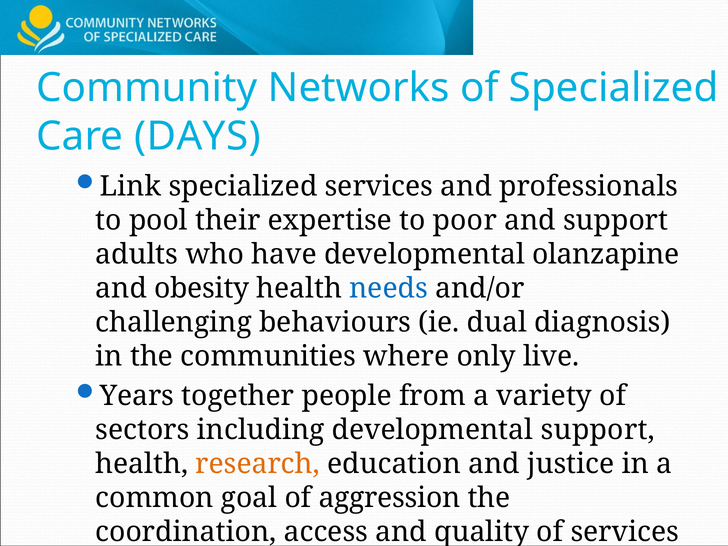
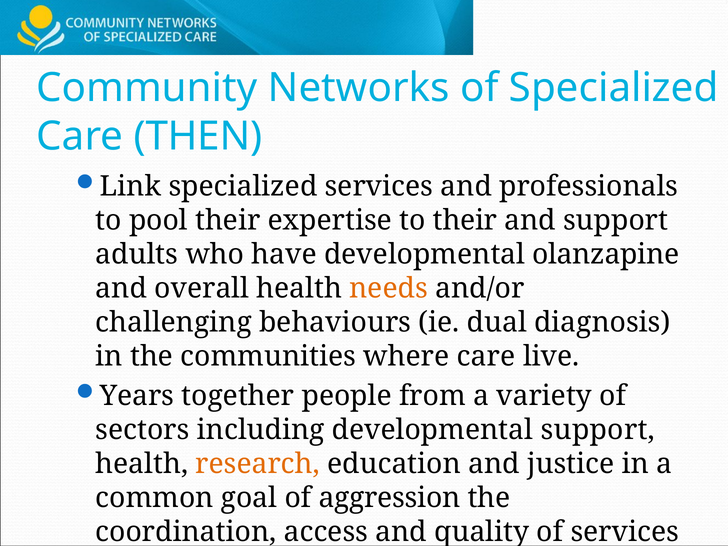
DAYS: DAYS -> THEN
to poor: poor -> their
obesity: obesity -> overall
needs at (389, 288) colour: blue -> orange
where only: only -> care
